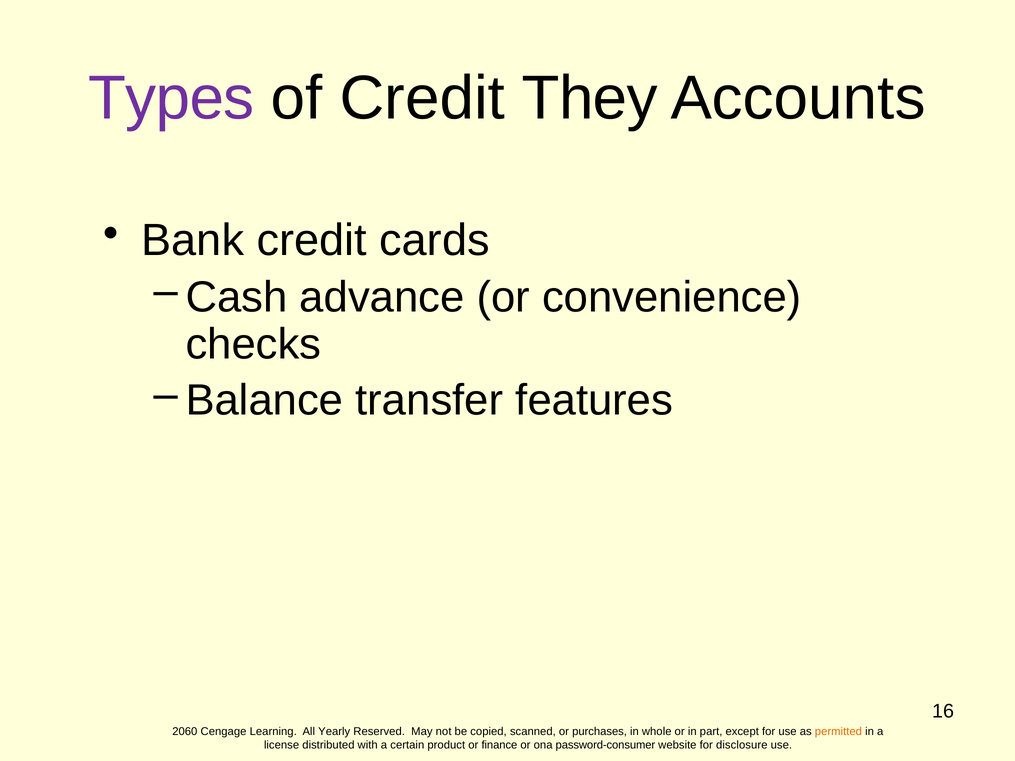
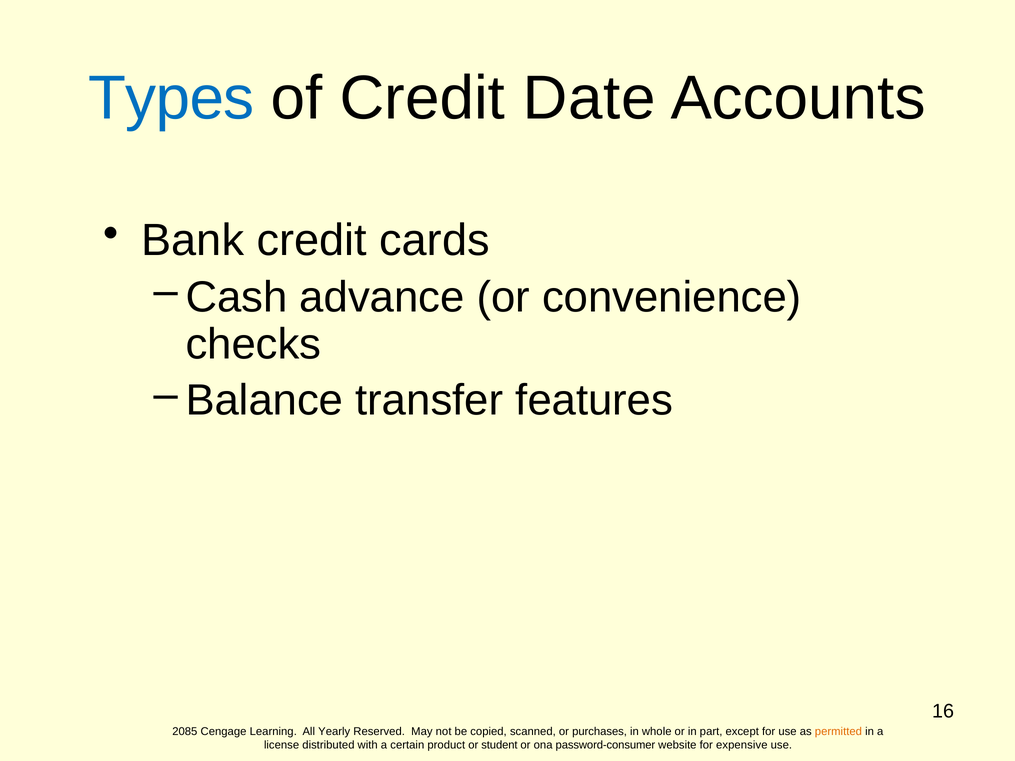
Types colour: purple -> blue
They: They -> Date
2060: 2060 -> 2085
finance: finance -> student
disclosure: disclosure -> expensive
